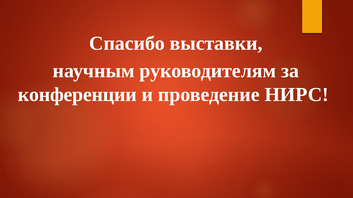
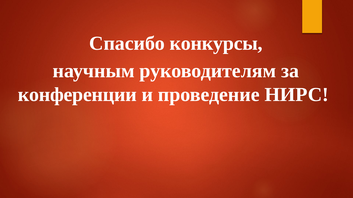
выставки: выставки -> конкурсы
